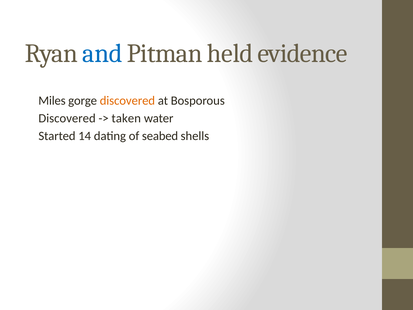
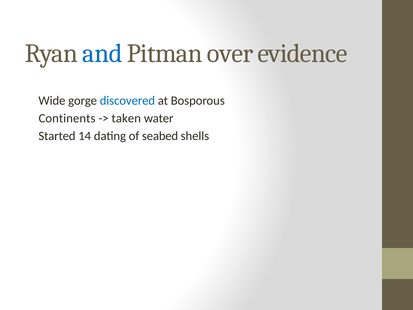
held: held -> over
Miles: Miles -> Wide
discovered at (127, 100) colour: orange -> blue
Discovered at (67, 118): Discovered -> Continents
